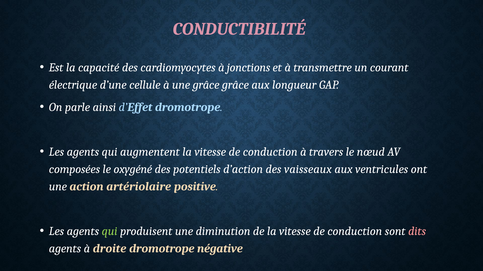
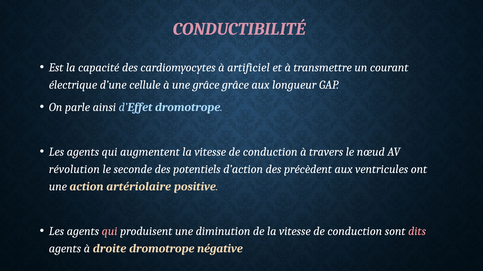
jonctions: jonctions -> artificiel
composées: composées -> révolution
oxygéné: oxygéné -> seconde
vaisseaux: vaisseaux -> précèdent
qui at (110, 232) colour: light green -> pink
